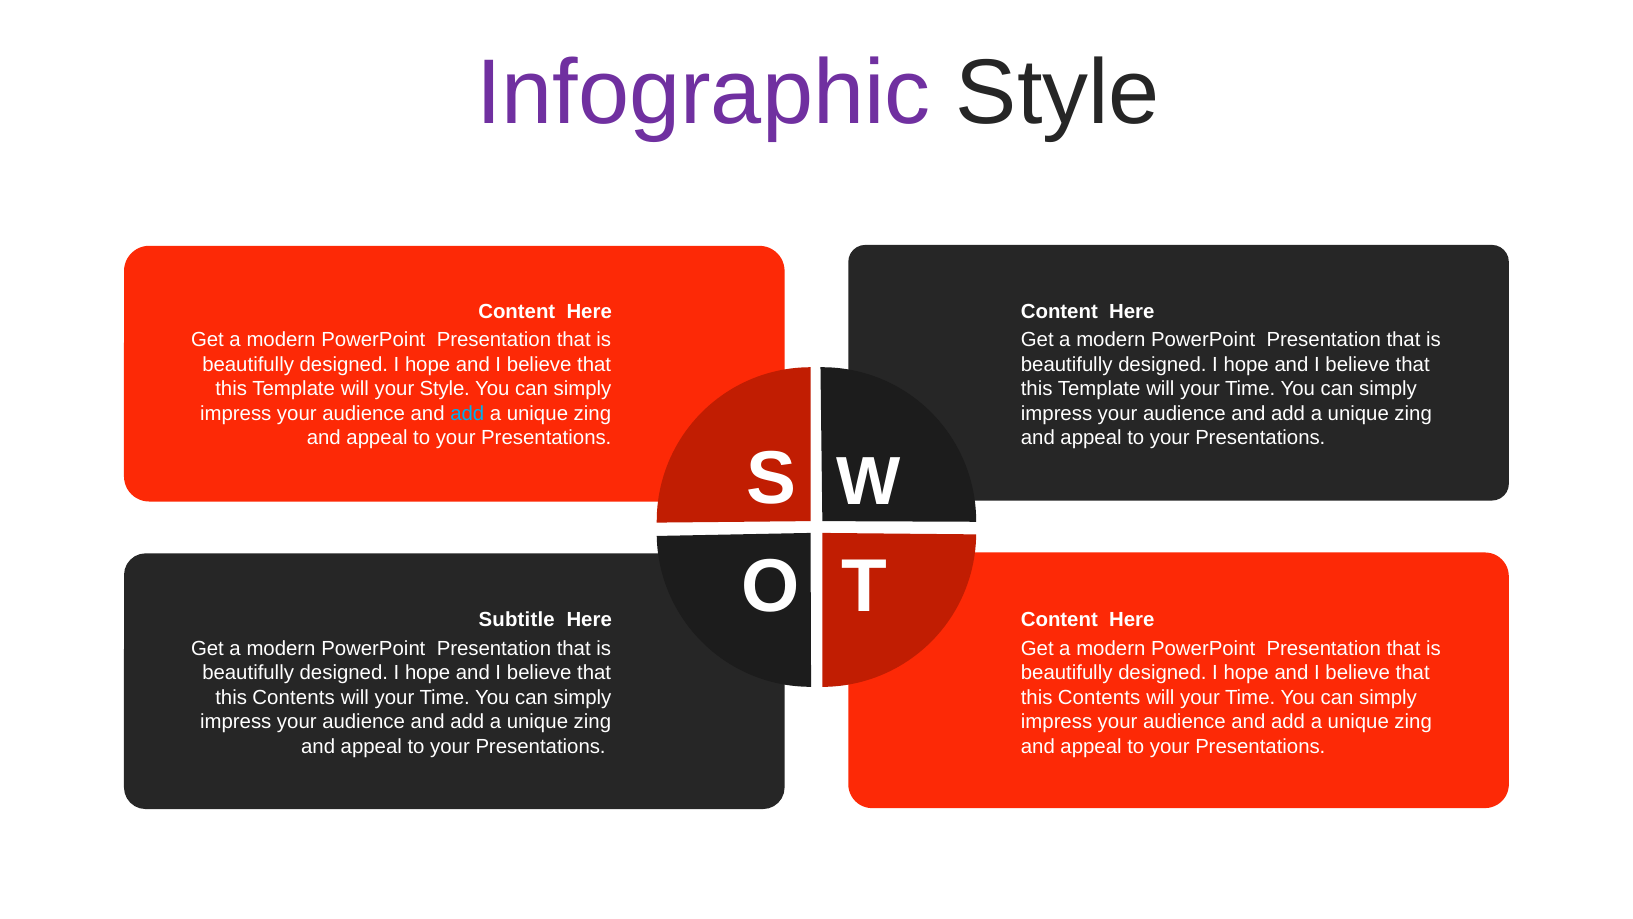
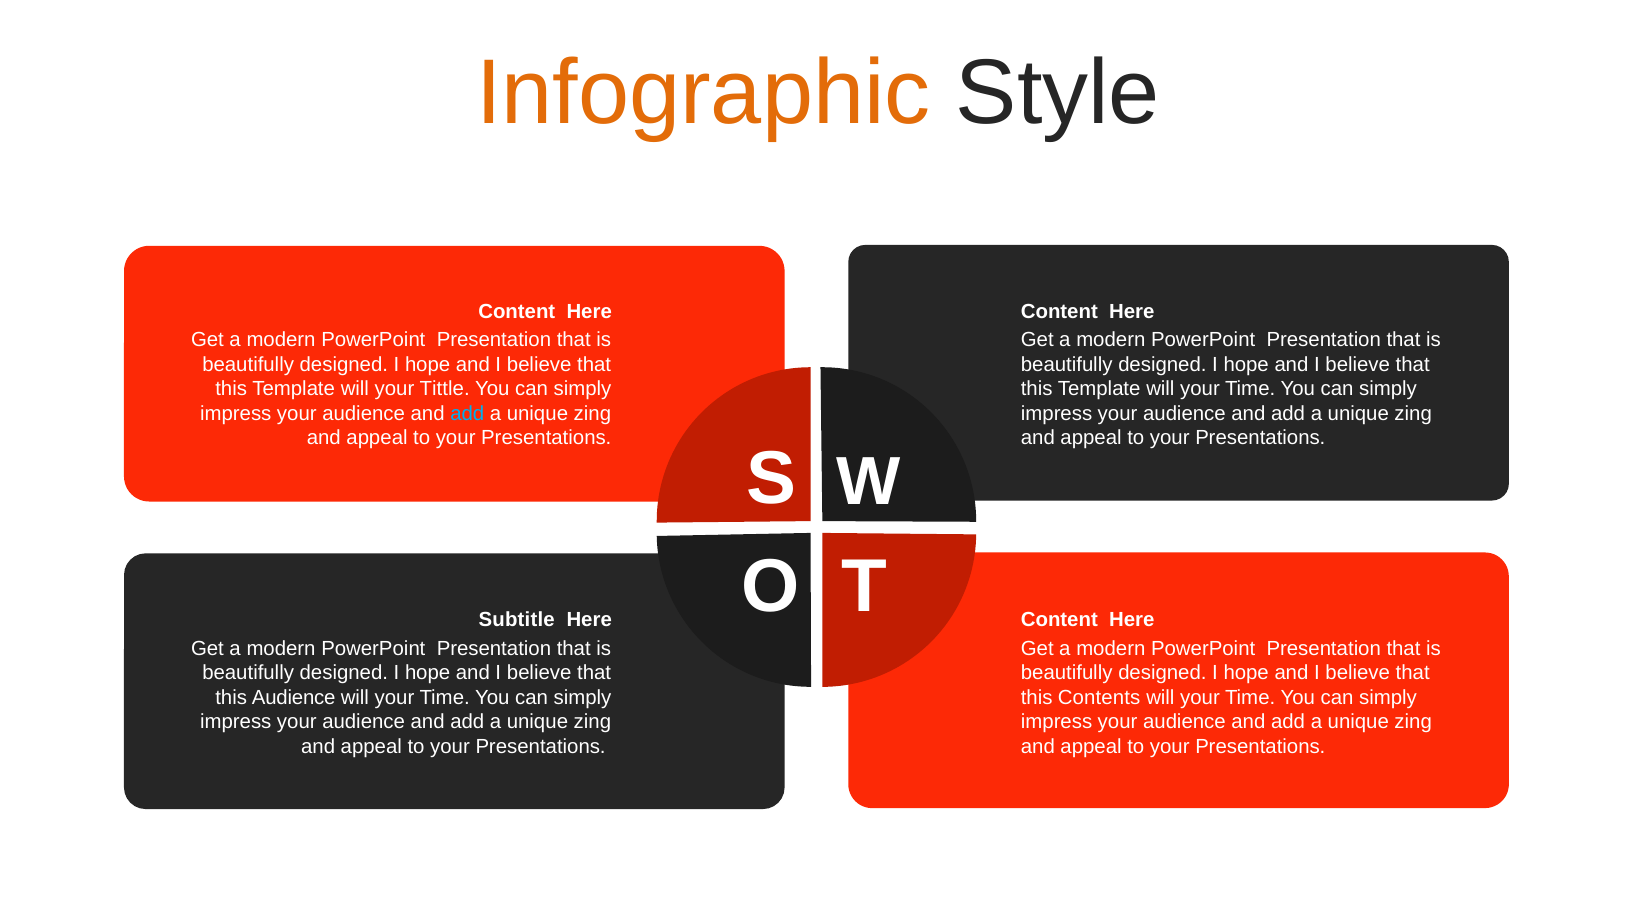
Infographic colour: purple -> orange
your Style: Style -> Tittle
Contents at (294, 697): Contents -> Audience
